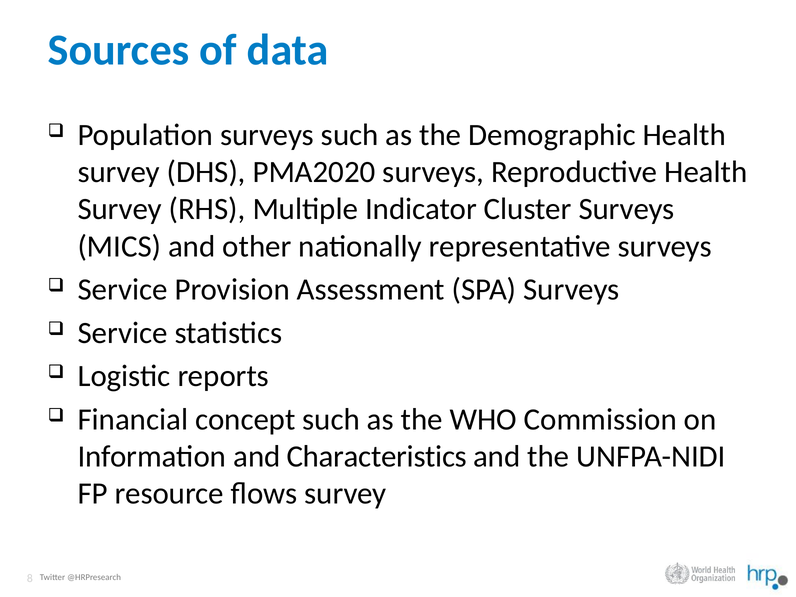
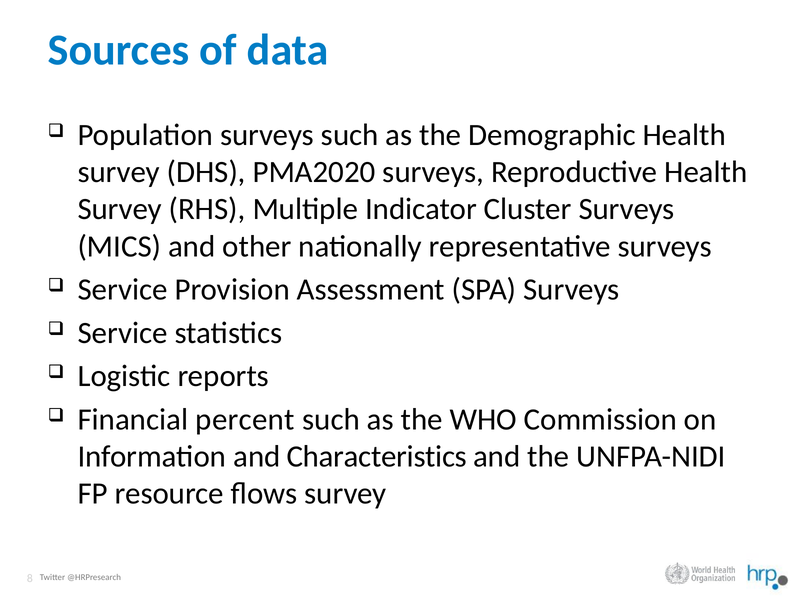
concept: concept -> percent
